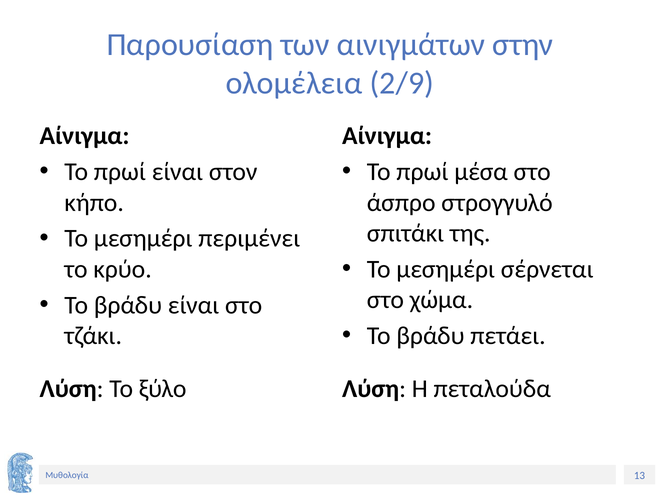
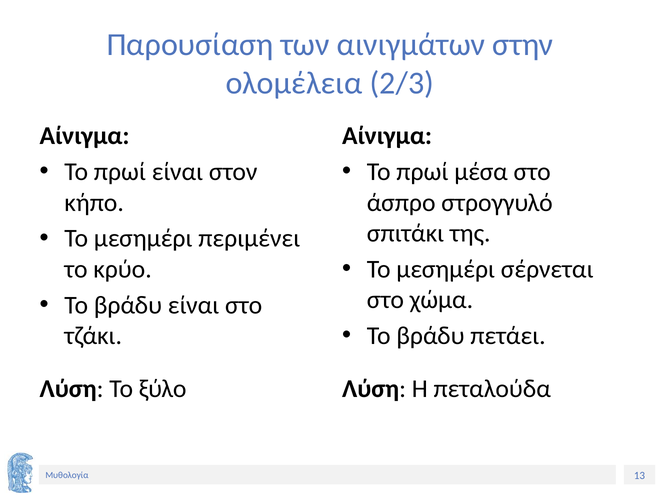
2/9: 2/9 -> 2/3
